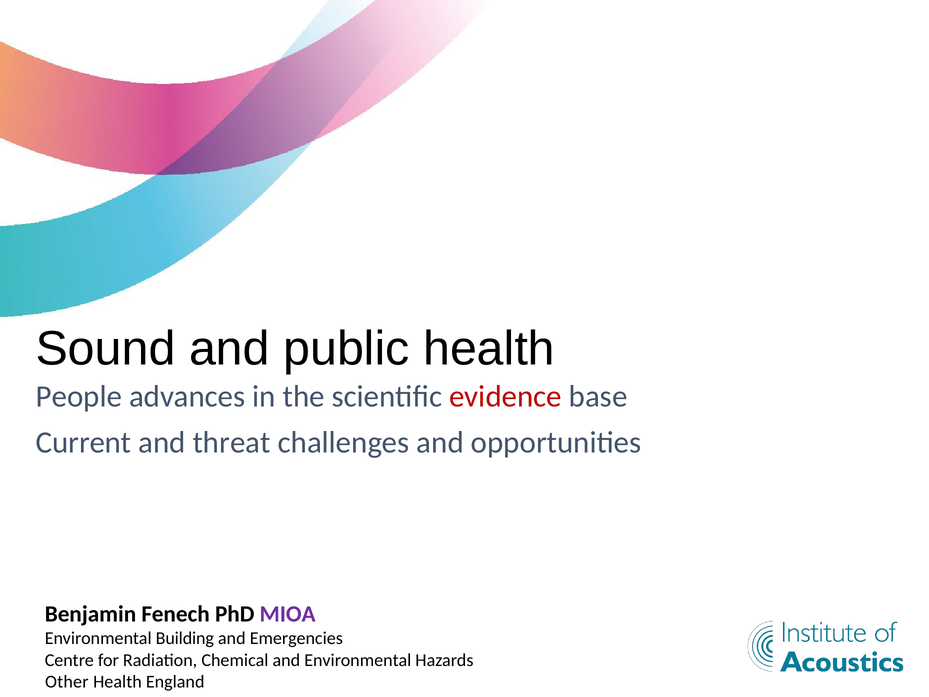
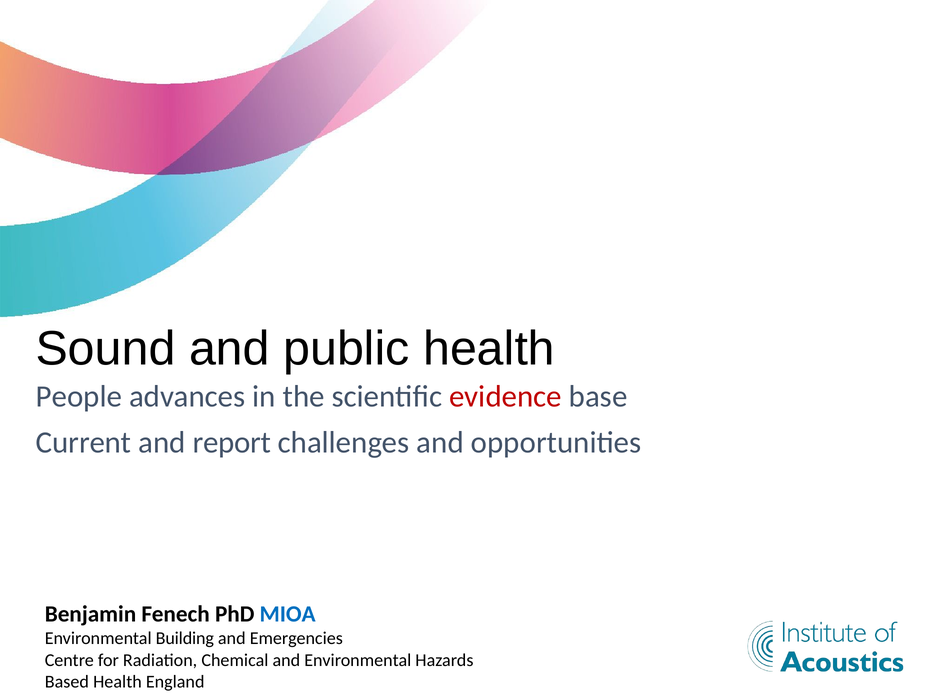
threat: threat -> report
MIOA colour: purple -> blue
Other: Other -> Based
